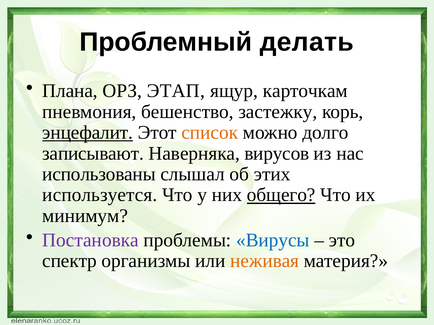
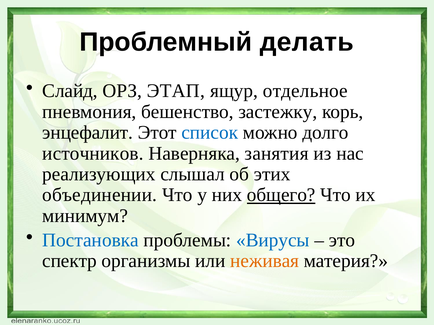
Плана: Плана -> Слайд
карточкам: карточкам -> отдельное
энцефалит underline: present -> none
список colour: orange -> blue
записывают: записывают -> источников
вирусов: вирусов -> занятия
использованы: использованы -> реализующих
используется: используется -> объединении
Постановка colour: purple -> blue
